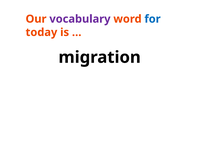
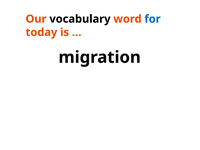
vocabulary colour: purple -> black
